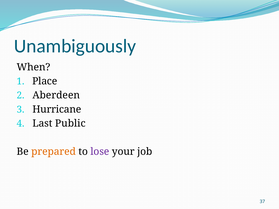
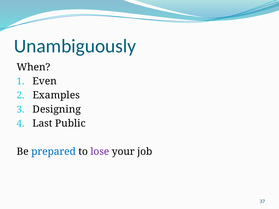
Place: Place -> Even
Aberdeen: Aberdeen -> Examples
Hurricane: Hurricane -> Designing
prepared colour: orange -> blue
